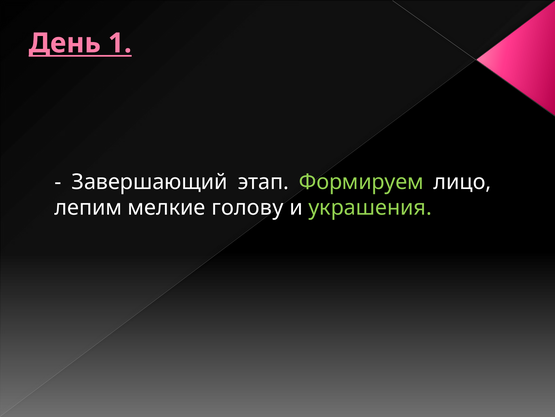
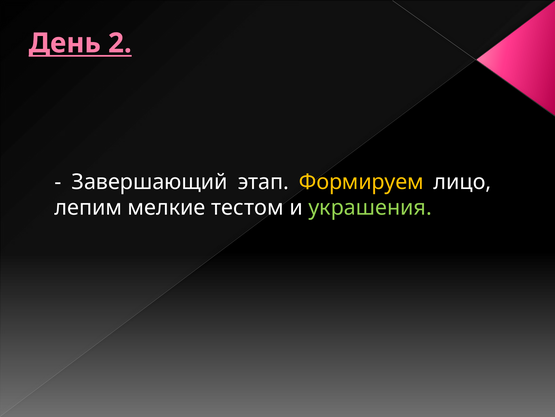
1: 1 -> 2
Формируем colour: light green -> yellow
голову: голову -> тестом
